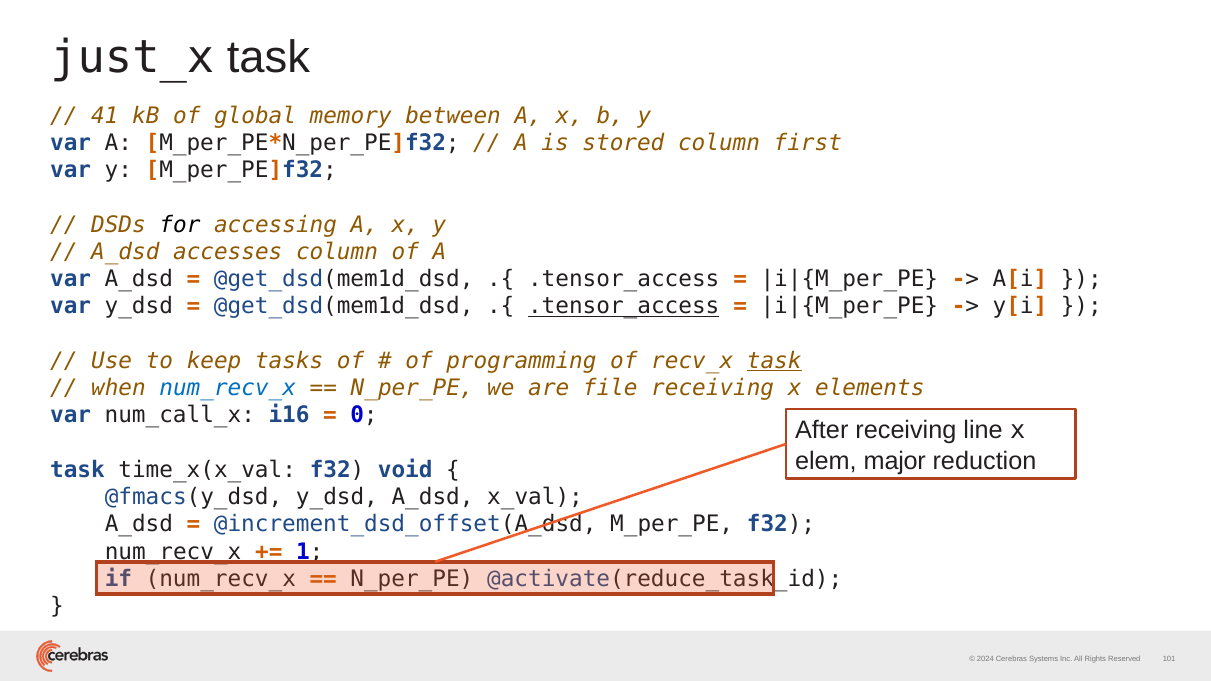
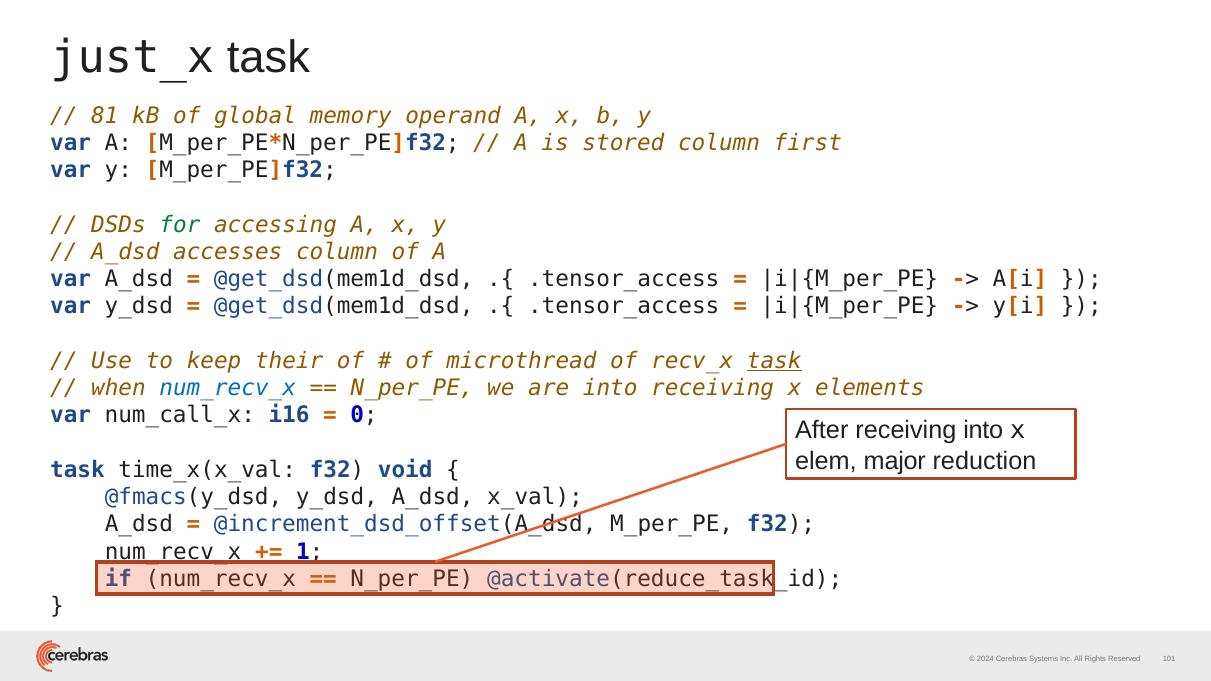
41: 41 -> 81
between: between -> operand
for colour: black -> green
.tensor_access at (624, 307) underline: present -> none
tasks: tasks -> their
programming: programming -> microthread
are file: file -> into
receiving line: line -> into
